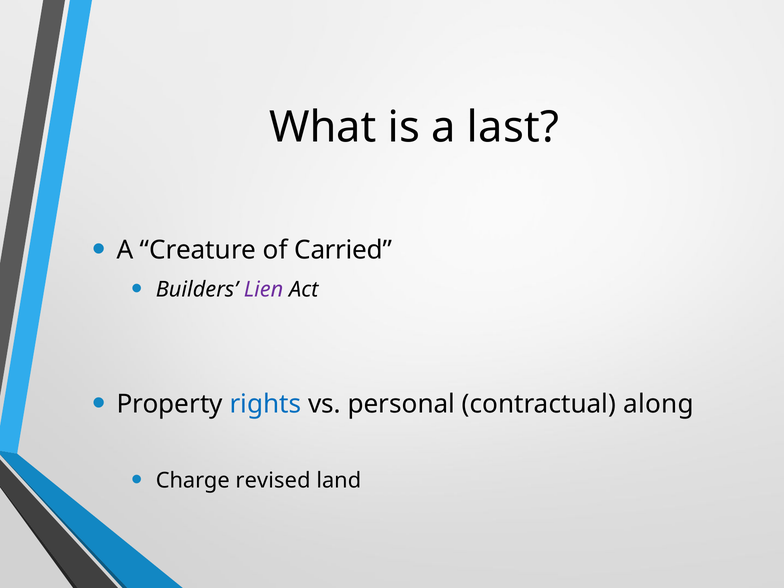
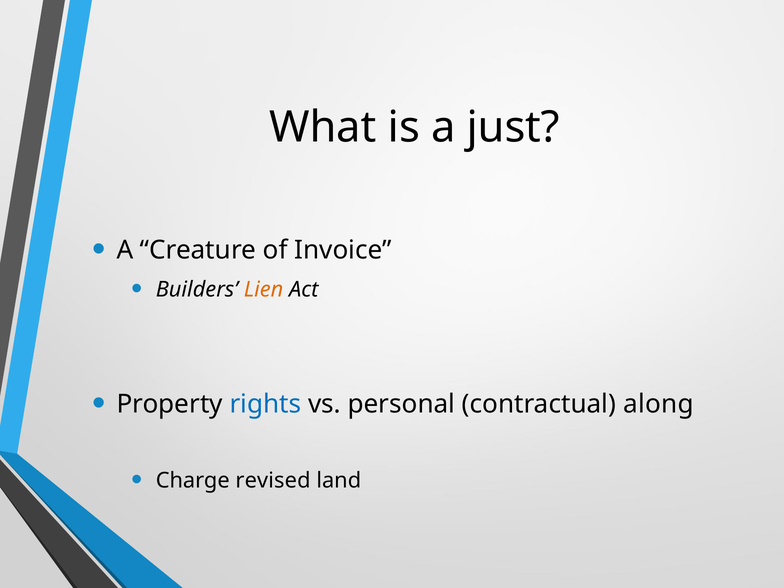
last: last -> just
Carried: Carried -> Invoice
Lien colour: purple -> orange
